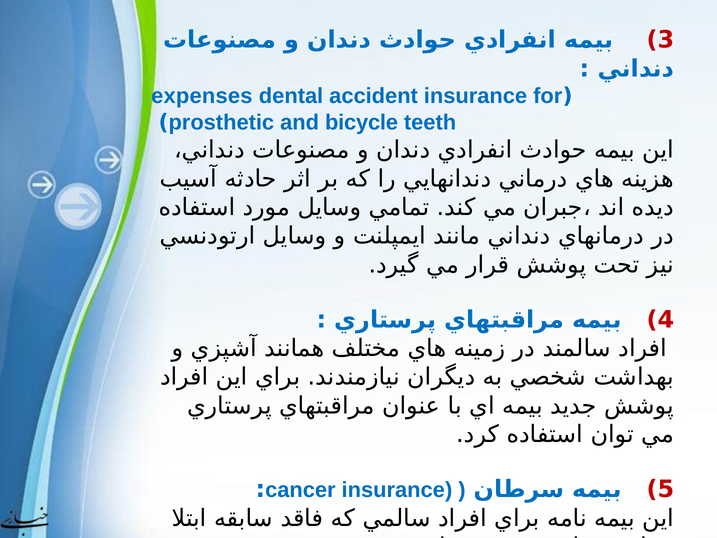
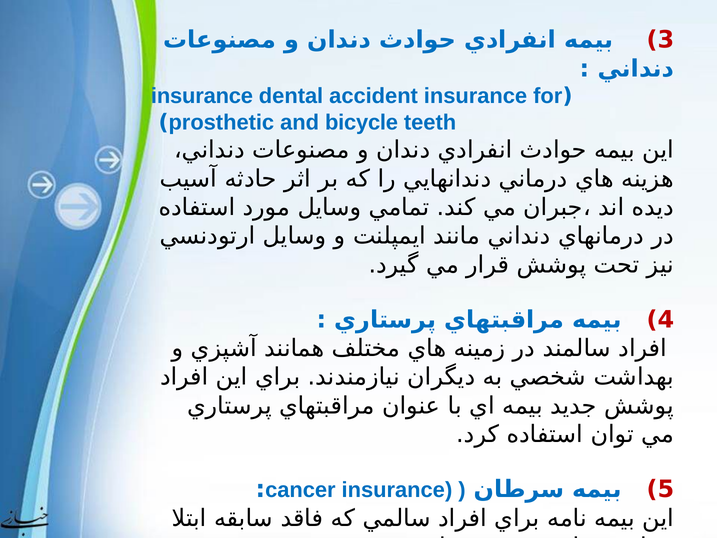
expenses at (202, 96): expenses -> insurance
